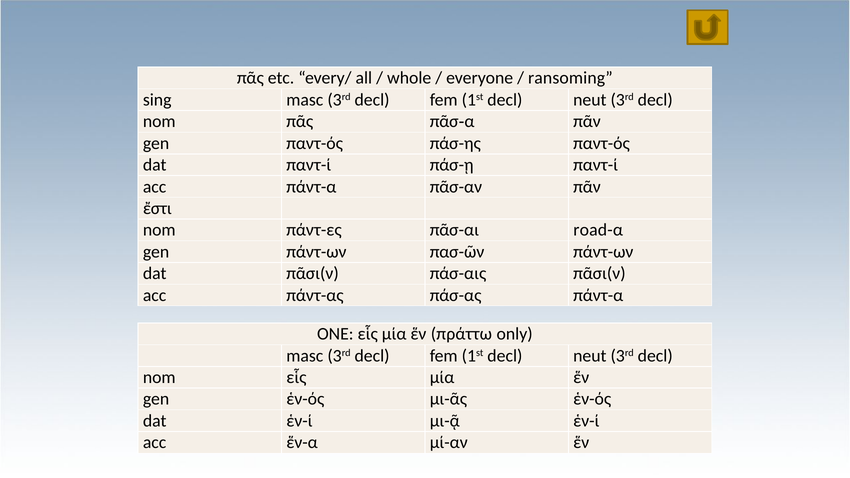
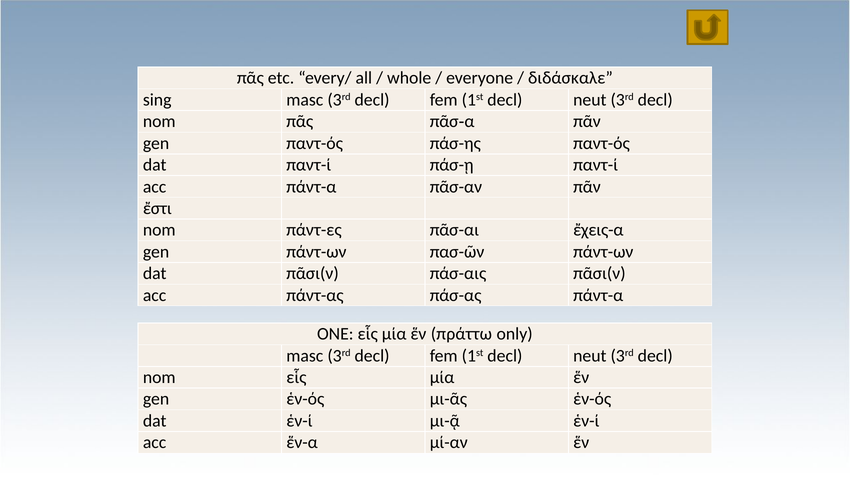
ransoming: ransoming -> διδάσκαλε
road-α: road-α -> ἔχεις-α
